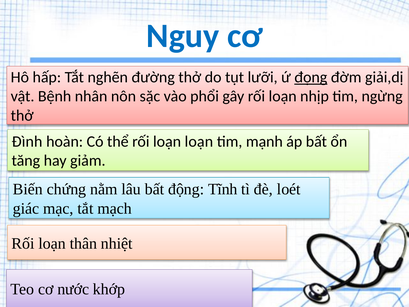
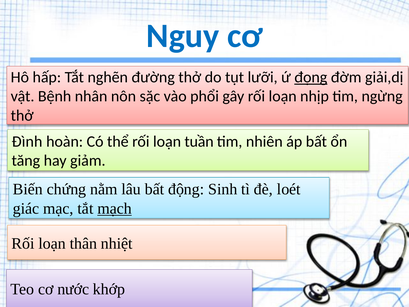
loạn loạn: loạn -> tuần
mạnh: mạnh -> nhiên
Tĩnh: Tĩnh -> Sinh
mạch underline: none -> present
